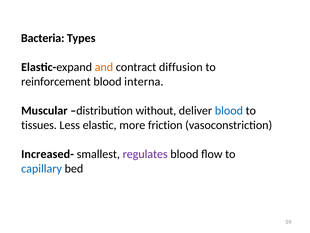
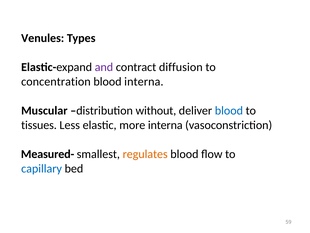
Bacteria: Bacteria -> Venules
and colour: orange -> purple
reinforcement: reinforcement -> concentration
more friction: friction -> interna
Increased-: Increased- -> Measured-
regulates colour: purple -> orange
